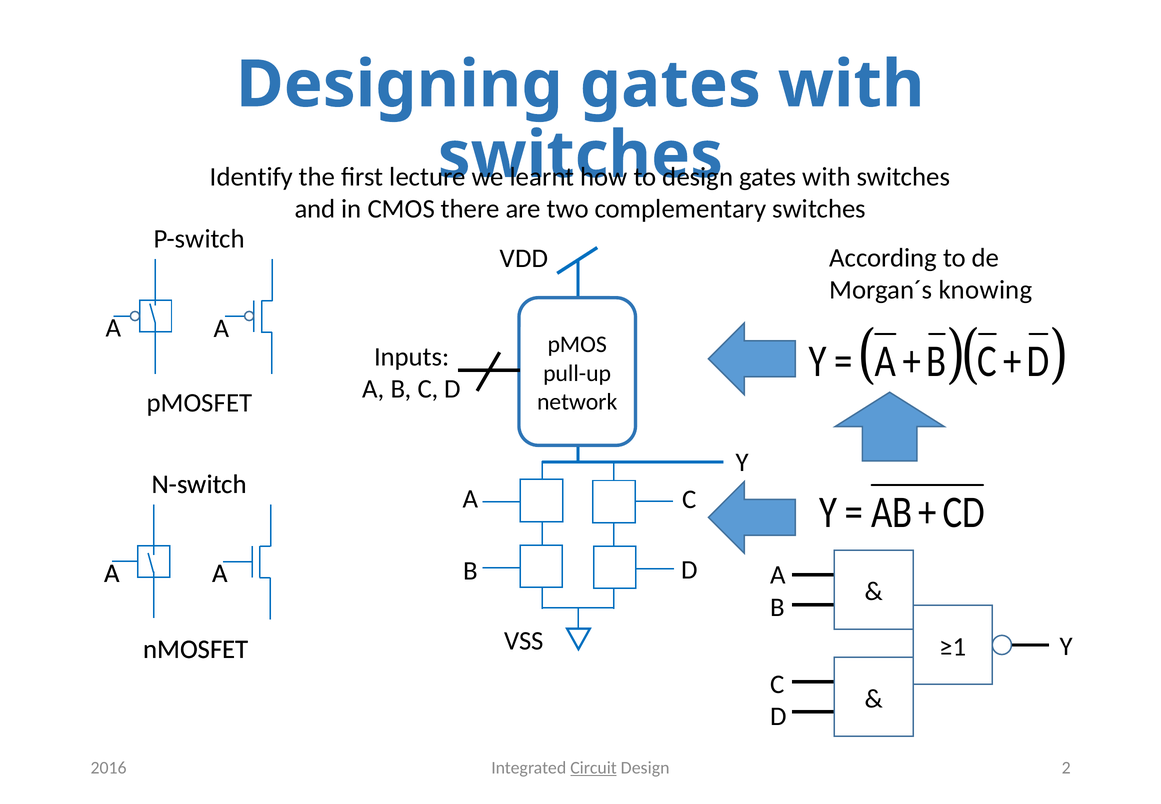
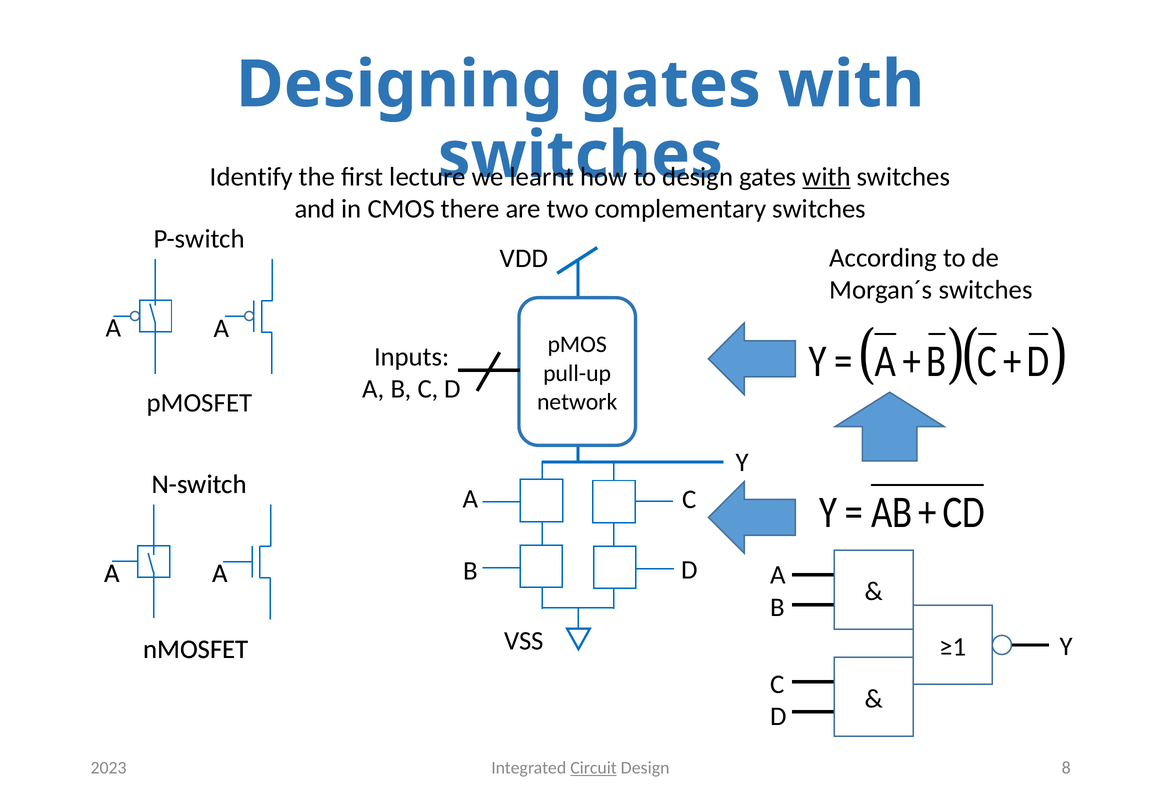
with at (827, 177) underline: none -> present
Morgan´s knowing: knowing -> switches
2: 2 -> 8
2016: 2016 -> 2023
